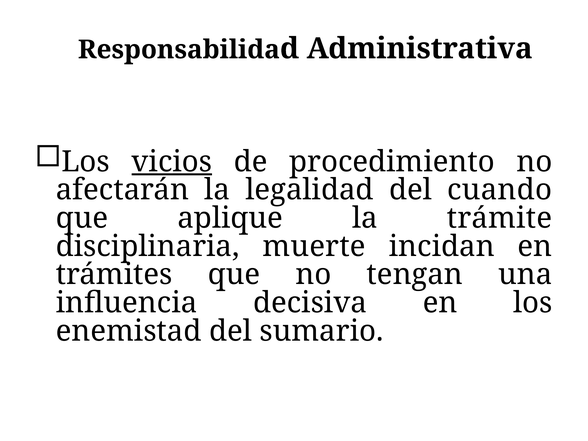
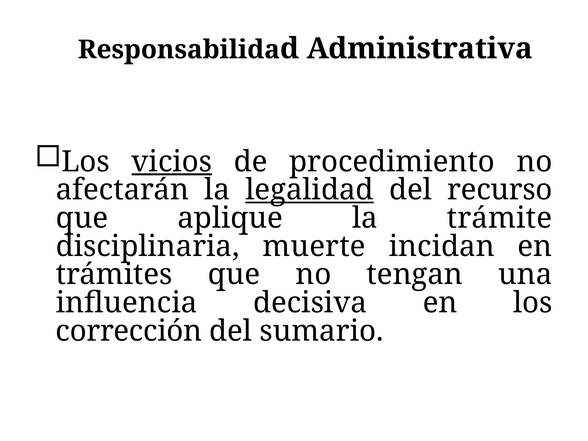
legalidad underline: none -> present
cuando: cuando -> recurso
enemistad: enemistad -> corrección
